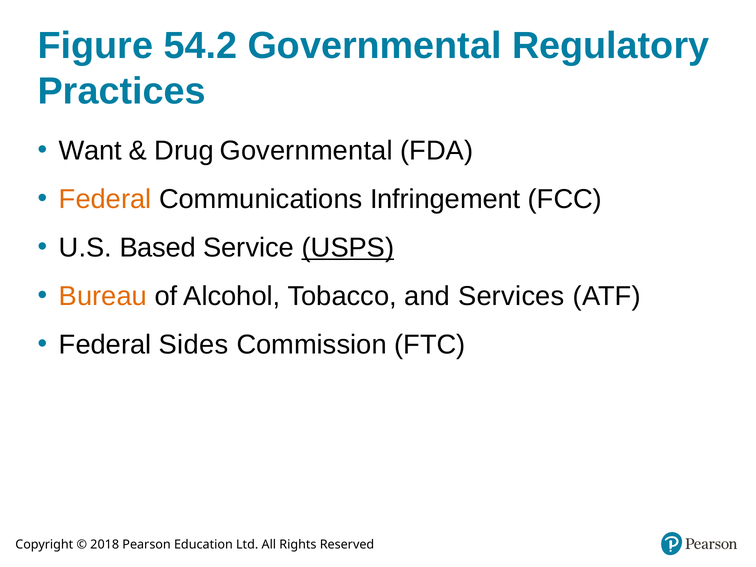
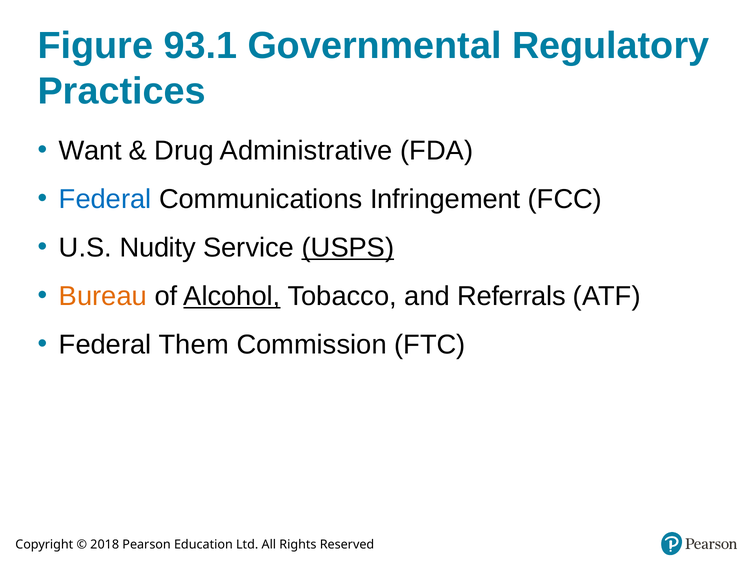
54.2: 54.2 -> 93.1
Drug Governmental: Governmental -> Administrative
Federal at (105, 199) colour: orange -> blue
Based: Based -> Nudity
Alcohol underline: none -> present
Services: Services -> Referrals
Sides: Sides -> Them
